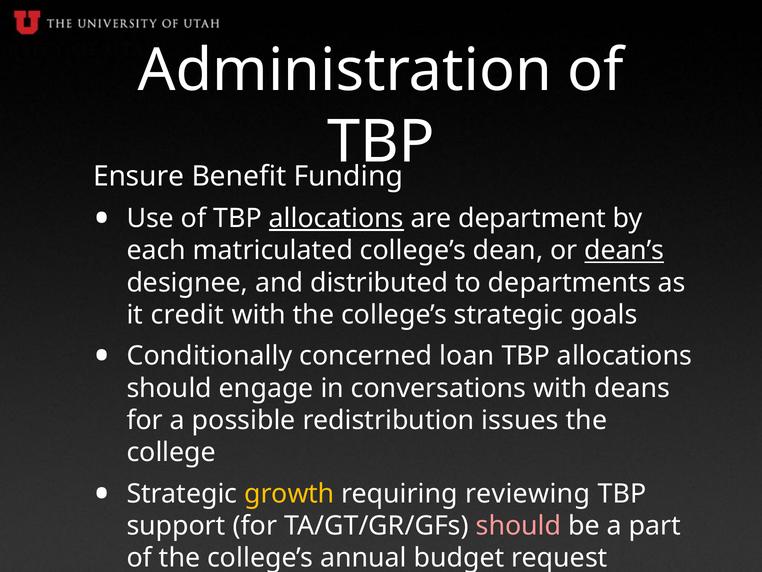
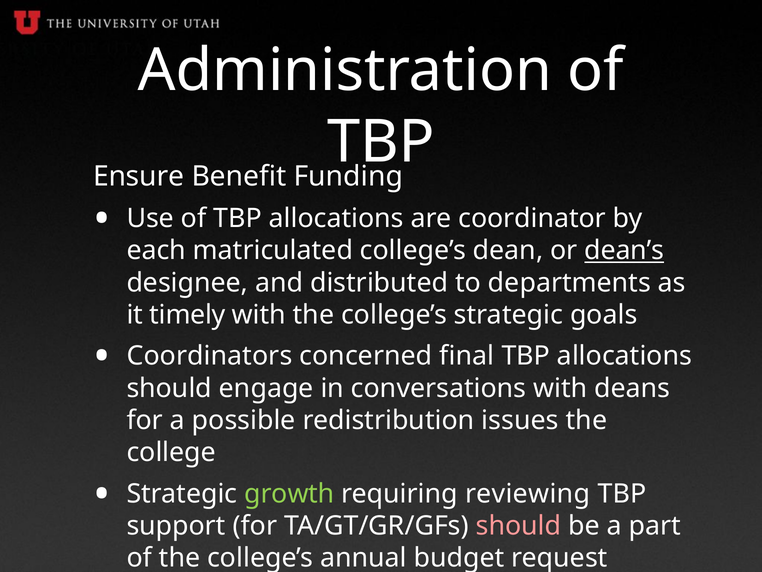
allocations at (336, 218) underline: present -> none
department: department -> coordinator
credit: credit -> timely
Conditionally: Conditionally -> Coordinators
loan: loan -> final
growth colour: yellow -> light green
